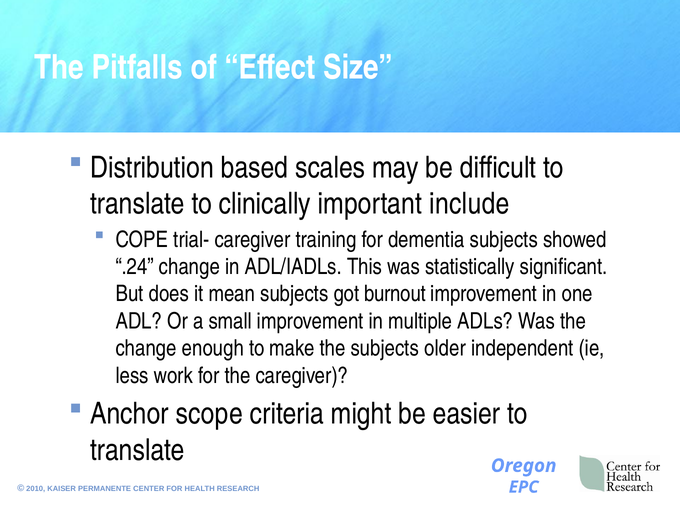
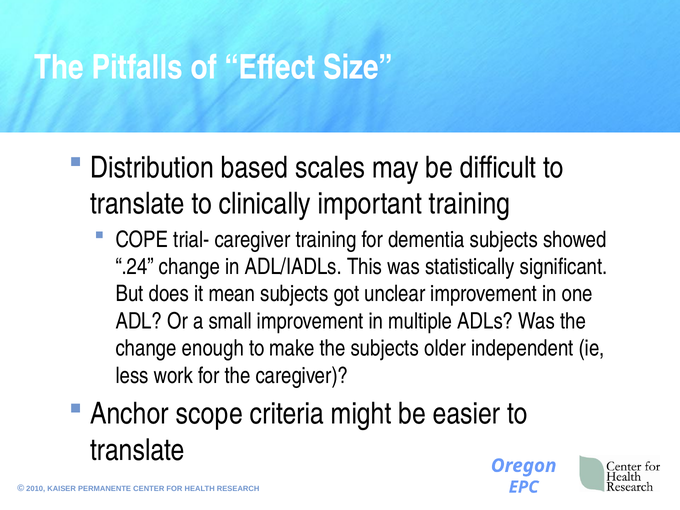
important include: include -> training
burnout: burnout -> unclear
